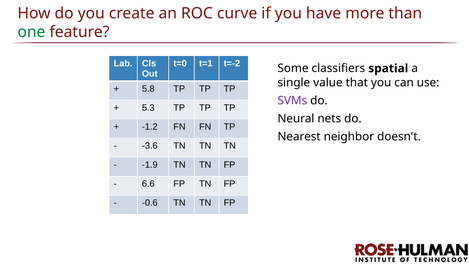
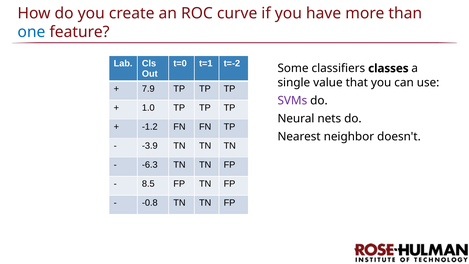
one colour: green -> blue
spatial: spatial -> classes
5.8: 5.8 -> 7.9
5.3: 5.3 -> 1.0
-3.6: -3.6 -> -3.9
-1.9: -1.9 -> -6.3
6.6: 6.6 -> 8.5
-0.6: -0.6 -> -0.8
